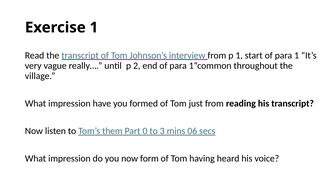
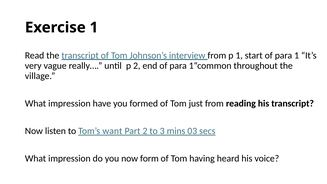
them: them -> want
Part 0: 0 -> 2
06: 06 -> 03
